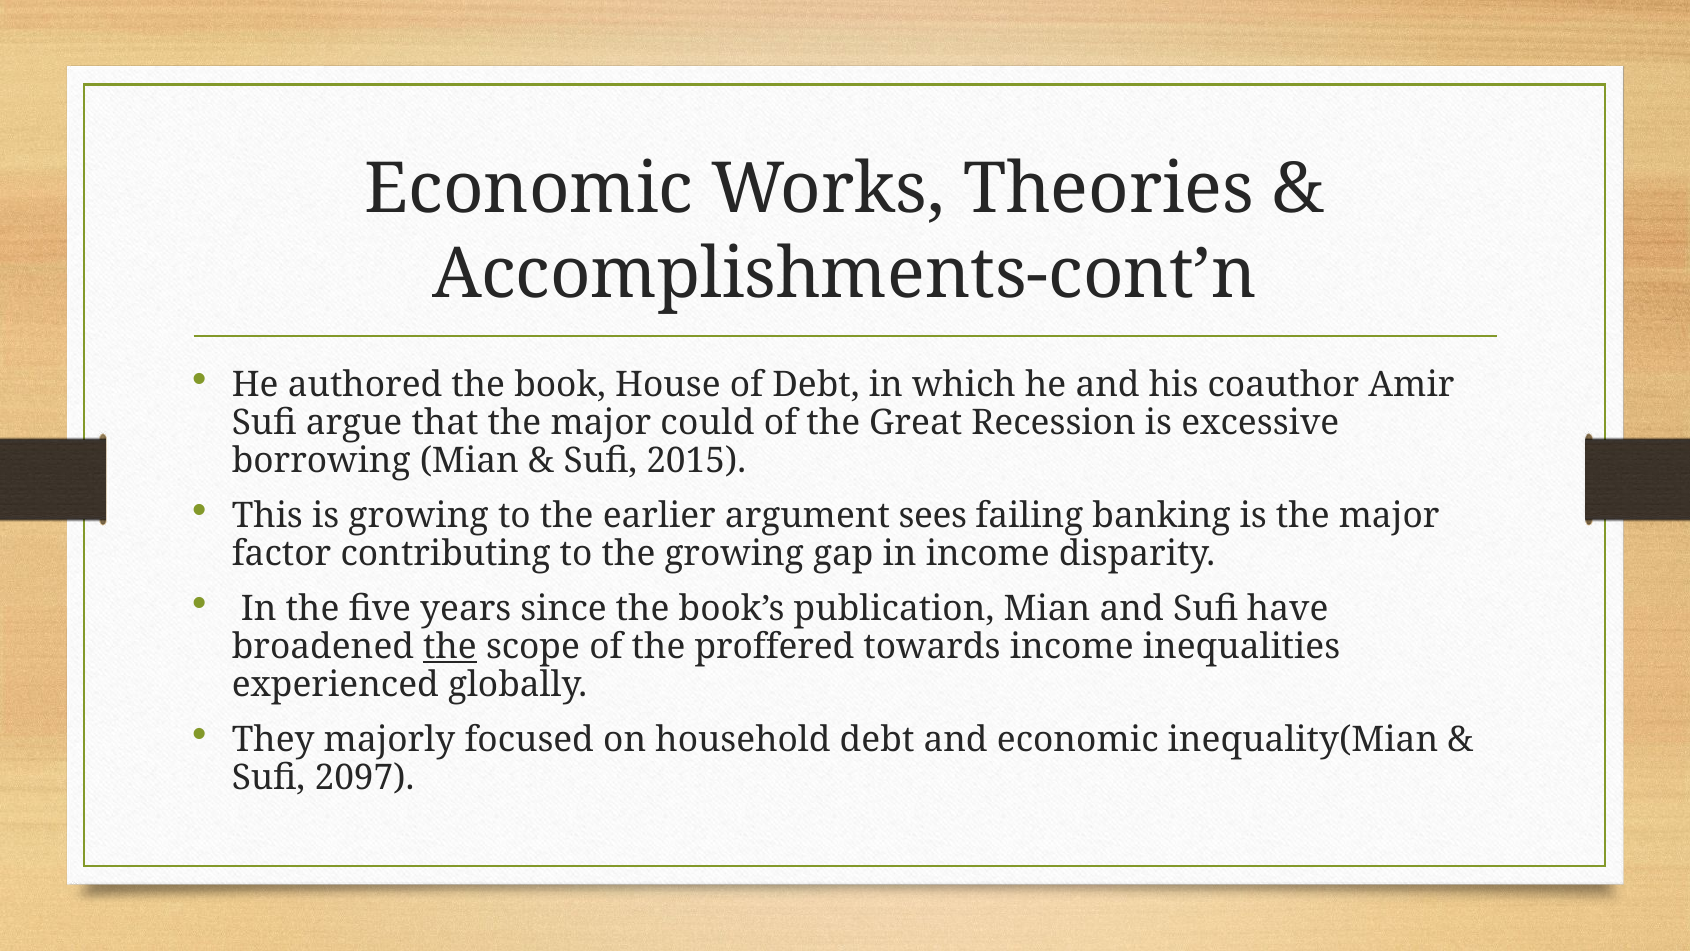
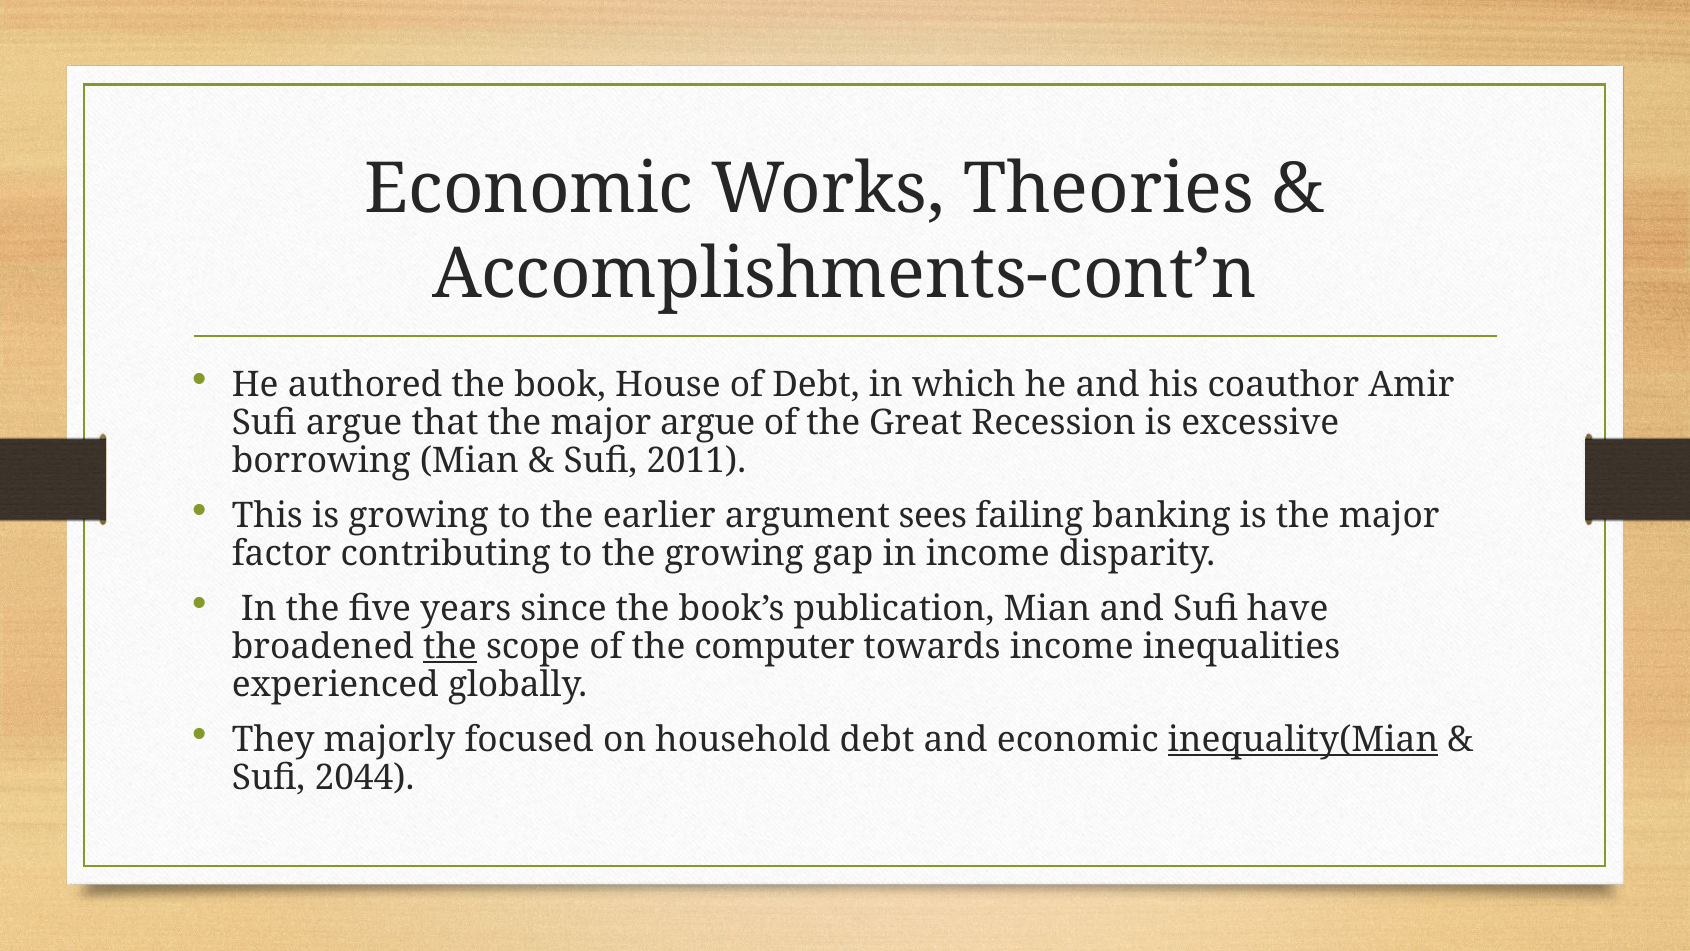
major could: could -> argue
2015: 2015 -> 2011
proffered: proffered -> computer
inequality(Mian underline: none -> present
2097: 2097 -> 2044
